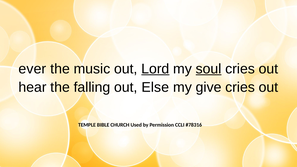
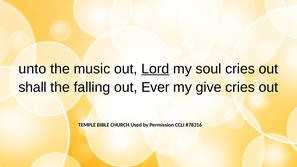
ever: ever -> unto
soul underline: present -> none
hear: hear -> shall
Else: Else -> Ever
